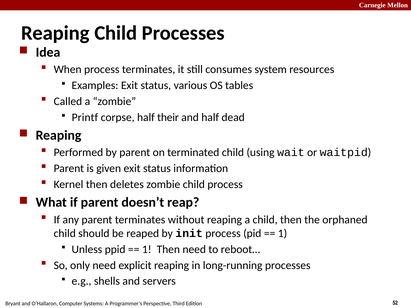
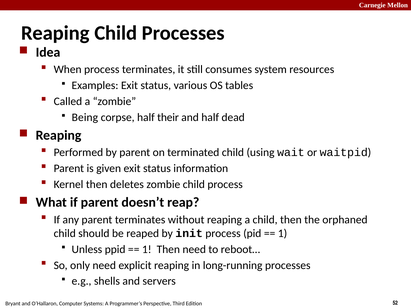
Printf: Printf -> Being
